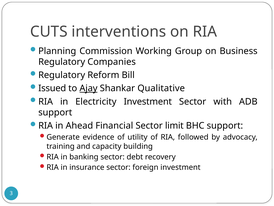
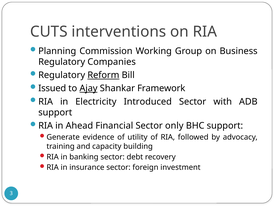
Reform underline: none -> present
Qualitative: Qualitative -> Framework
Electricity Investment: Investment -> Introduced
limit: limit -> only
